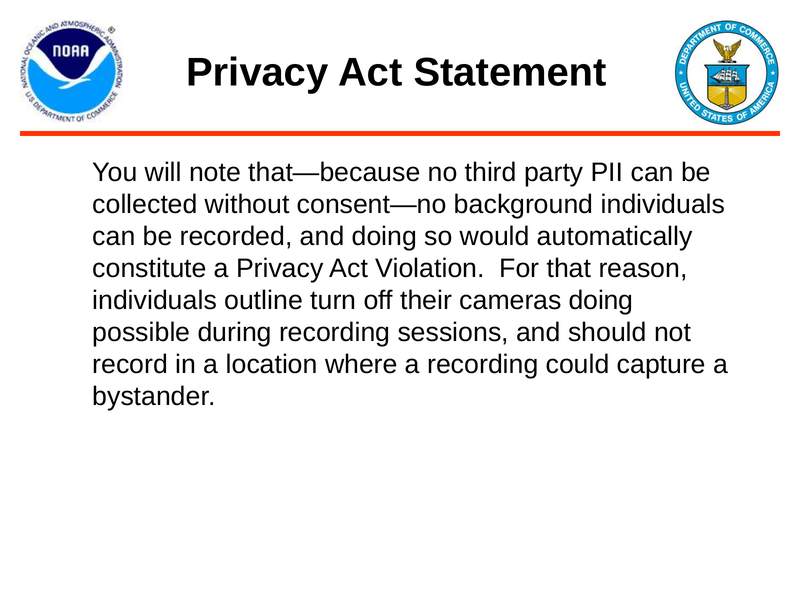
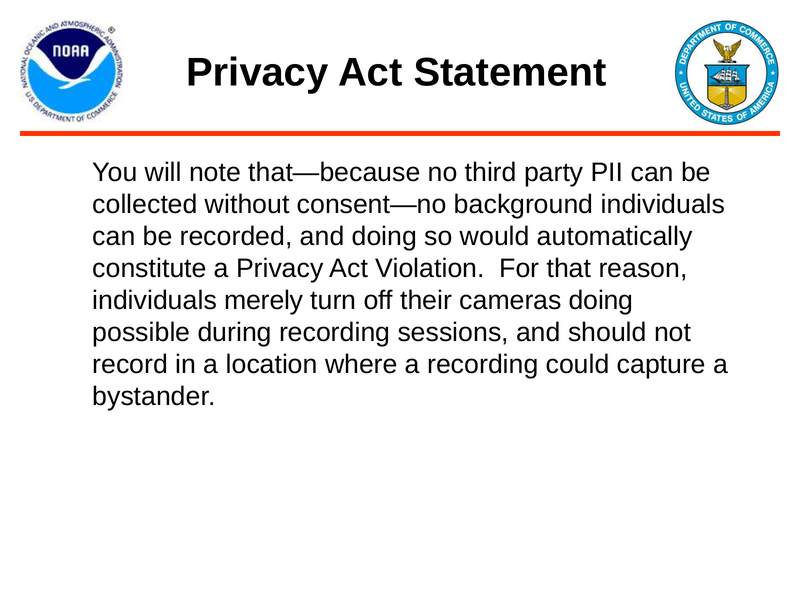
outline: outline -> merely
